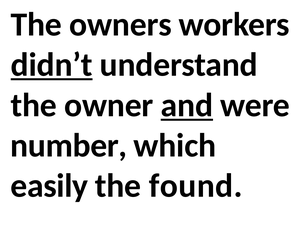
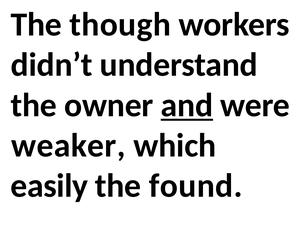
owners: owners -> though
didn’t underline: present -> none
number: number -> weaker
